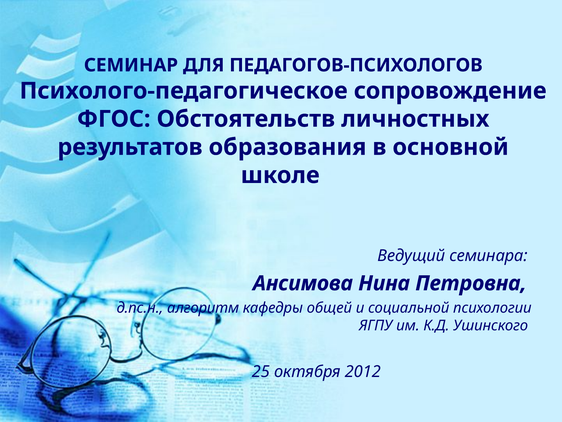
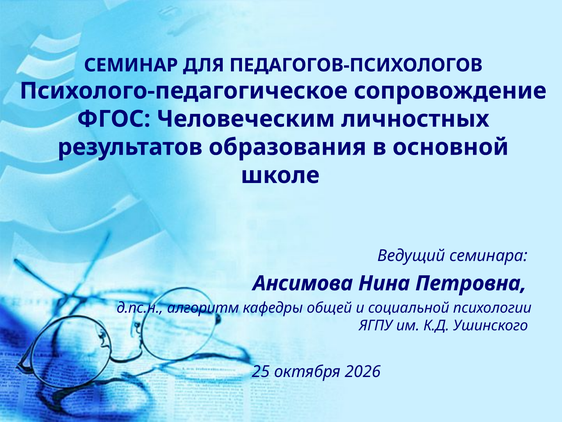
Обстоятельств: Обстоятельств -> Человеческим
2012: 2012 -> 2026
